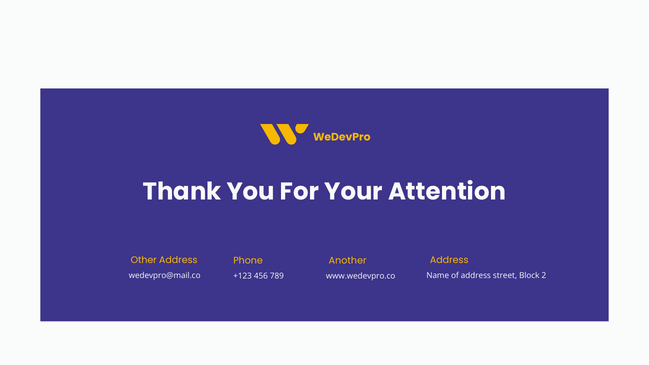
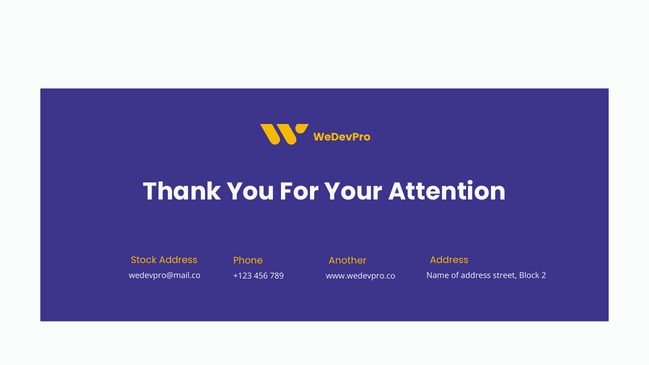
Other: Other -> Stock
